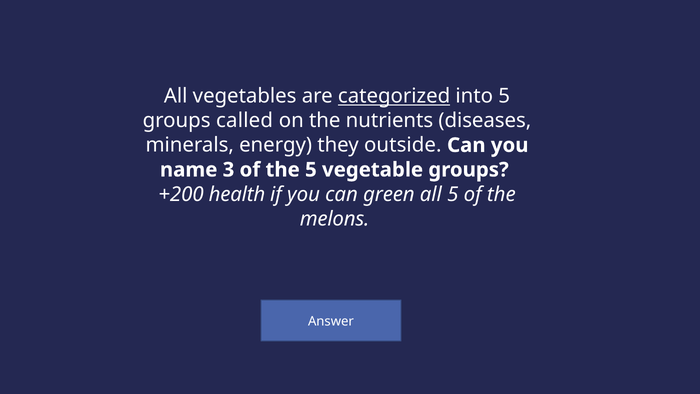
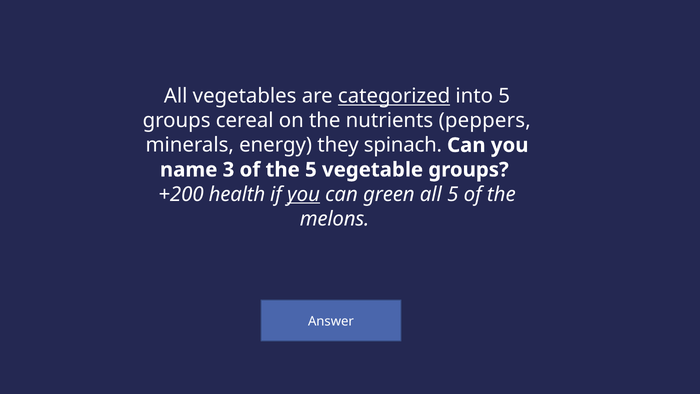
called: called -> cereal
diseases: diseases -> peppers
outside: outside -> spinach
you at (304, 194) underline: none -> present
